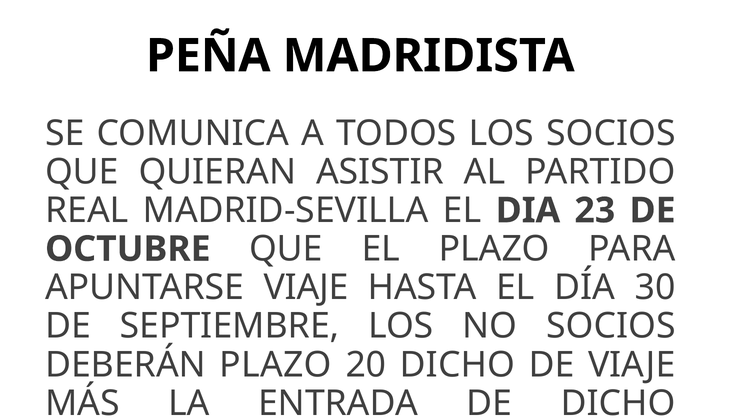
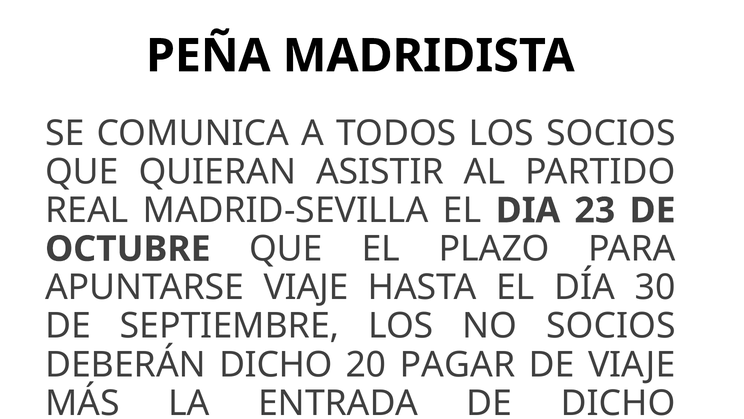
DEBERÁN PLAZO: PLAZO -> DICHO
20 DICHO: DICHO -> PAGAR
